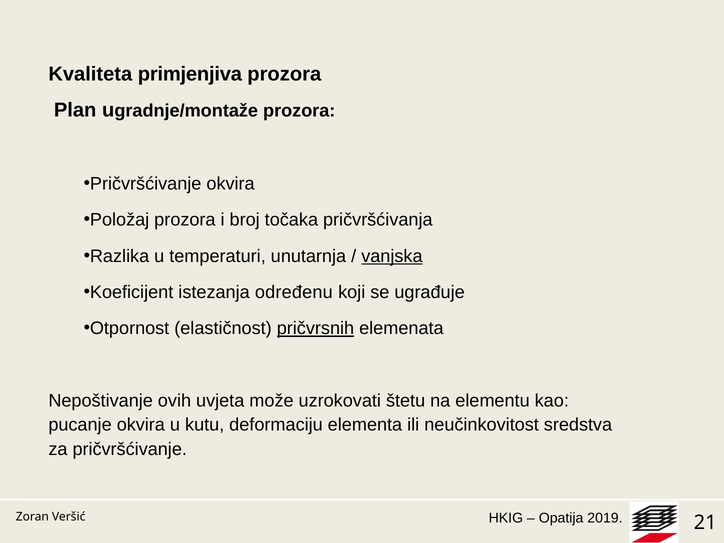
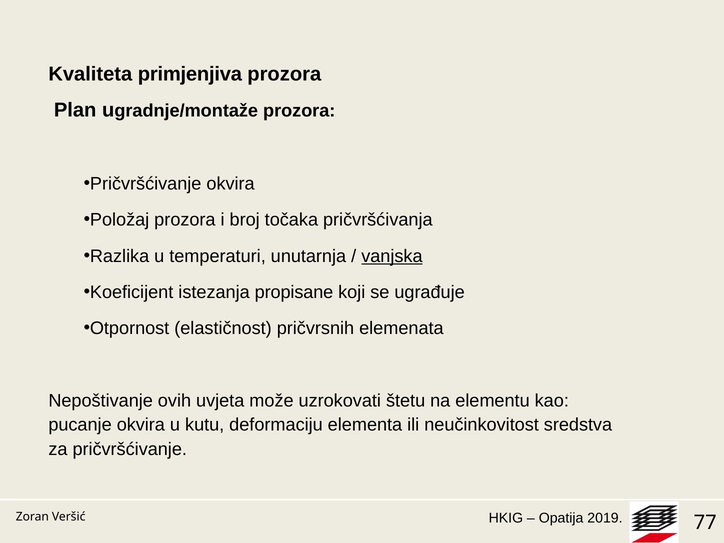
određenu: određenu -> propisane
pričvrsnih underline: present -> none
21: 21 -> 77
